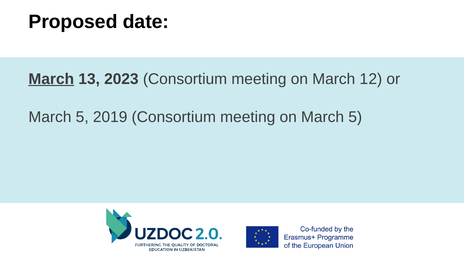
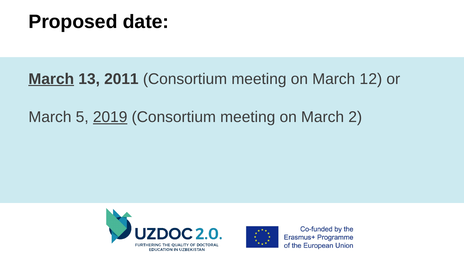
2023: 2023 -> 2011
2019 underline: none -> present
on March 5: 5 -> 2
